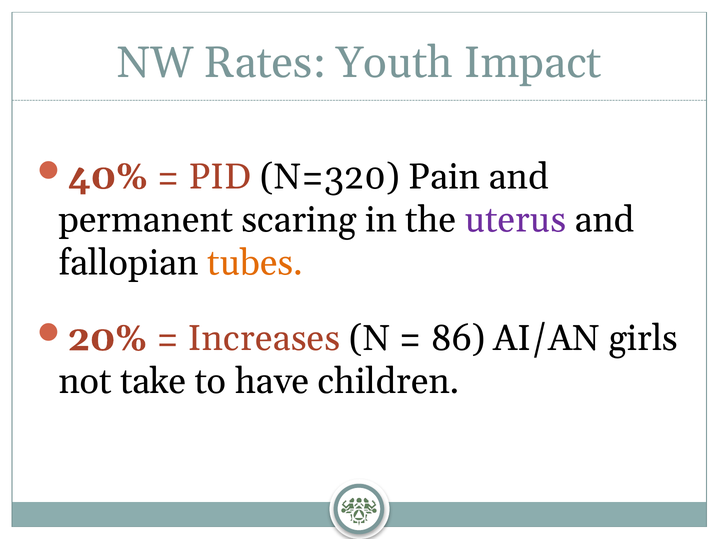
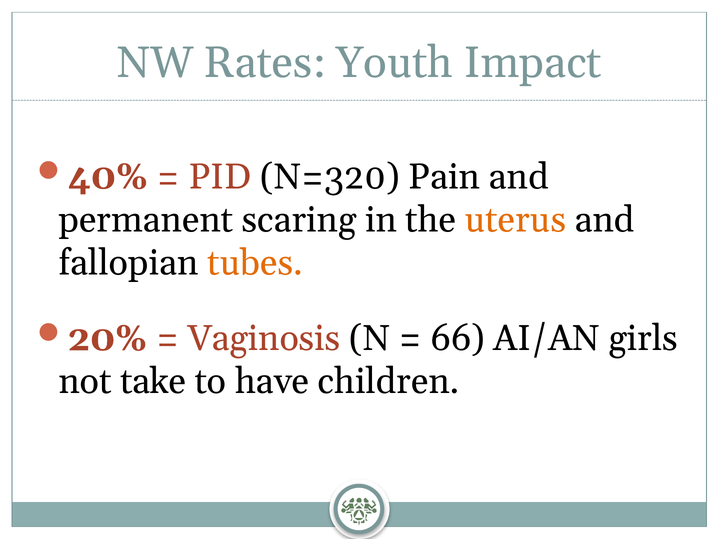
uterus colour: purple -> orange
Increases: Increases -> Vaginosis
86: 86 -> 66
